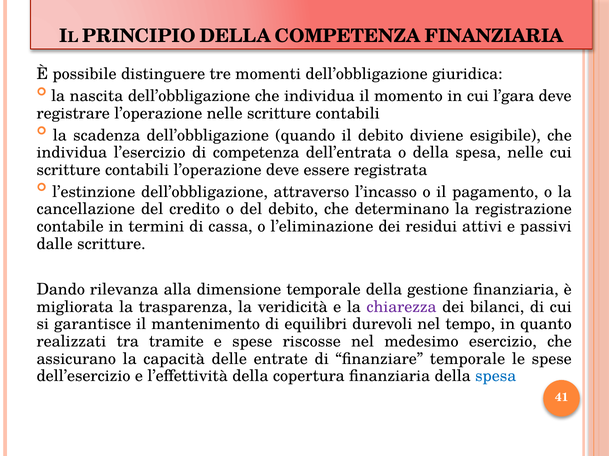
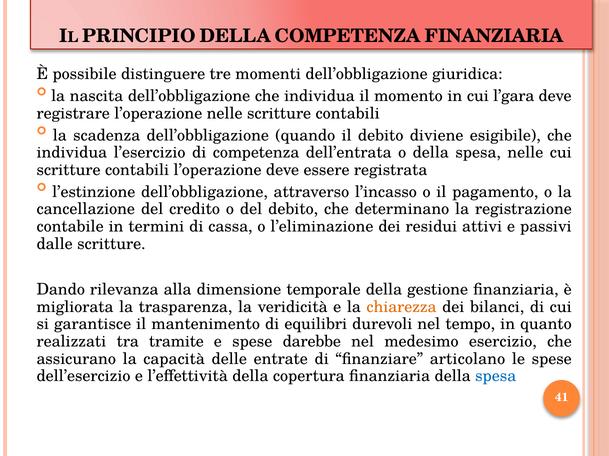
chiarezza colour: purple -> orange
riscosse: riscosse -> darebbe
finanziare temporale: temporale -> articolano
